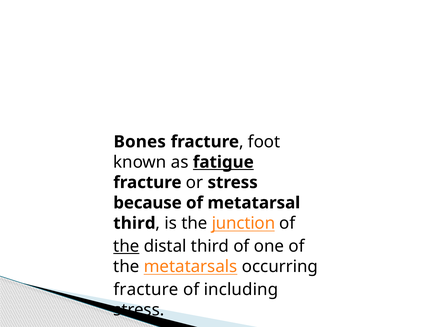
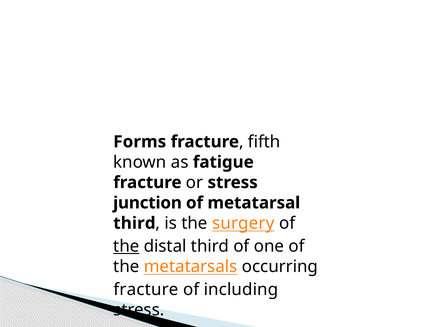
Bones: Bones -> Forms
foot: foot -> fifth
fatigue underline: present -> none
because: because -> junction
junction: junction -> surgery
